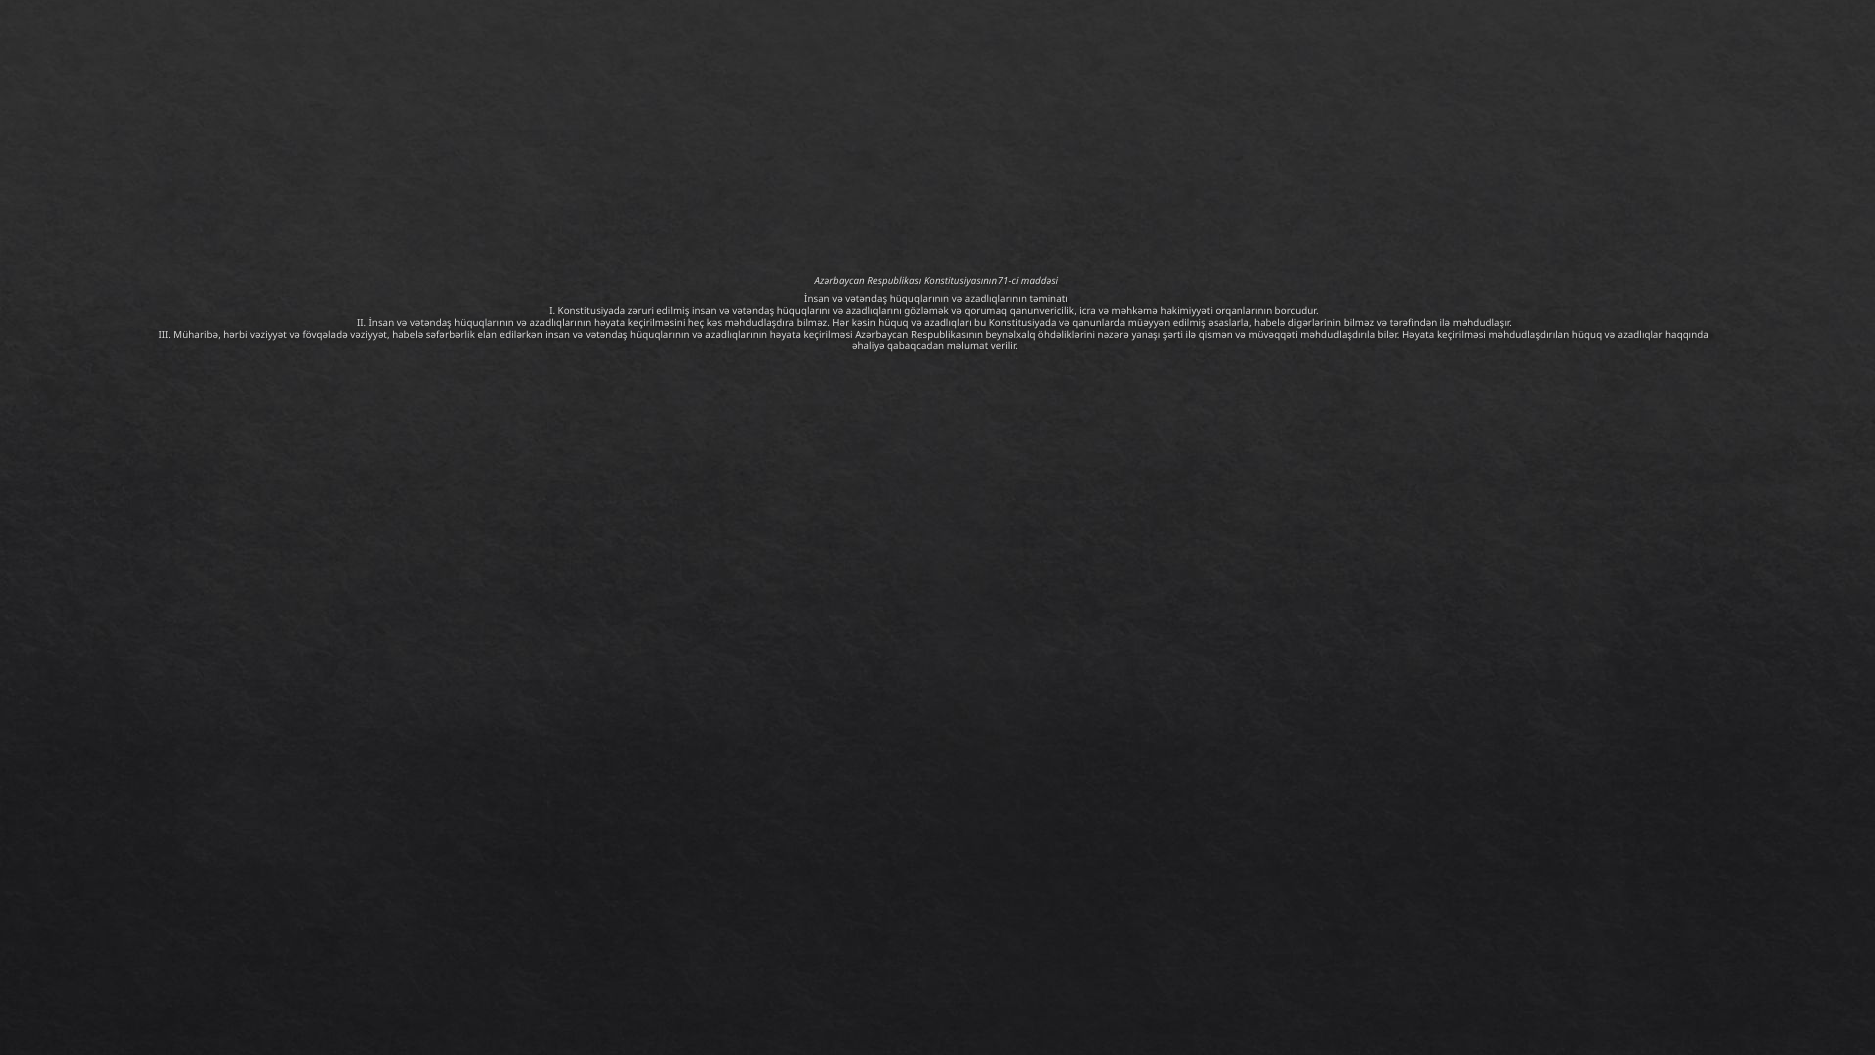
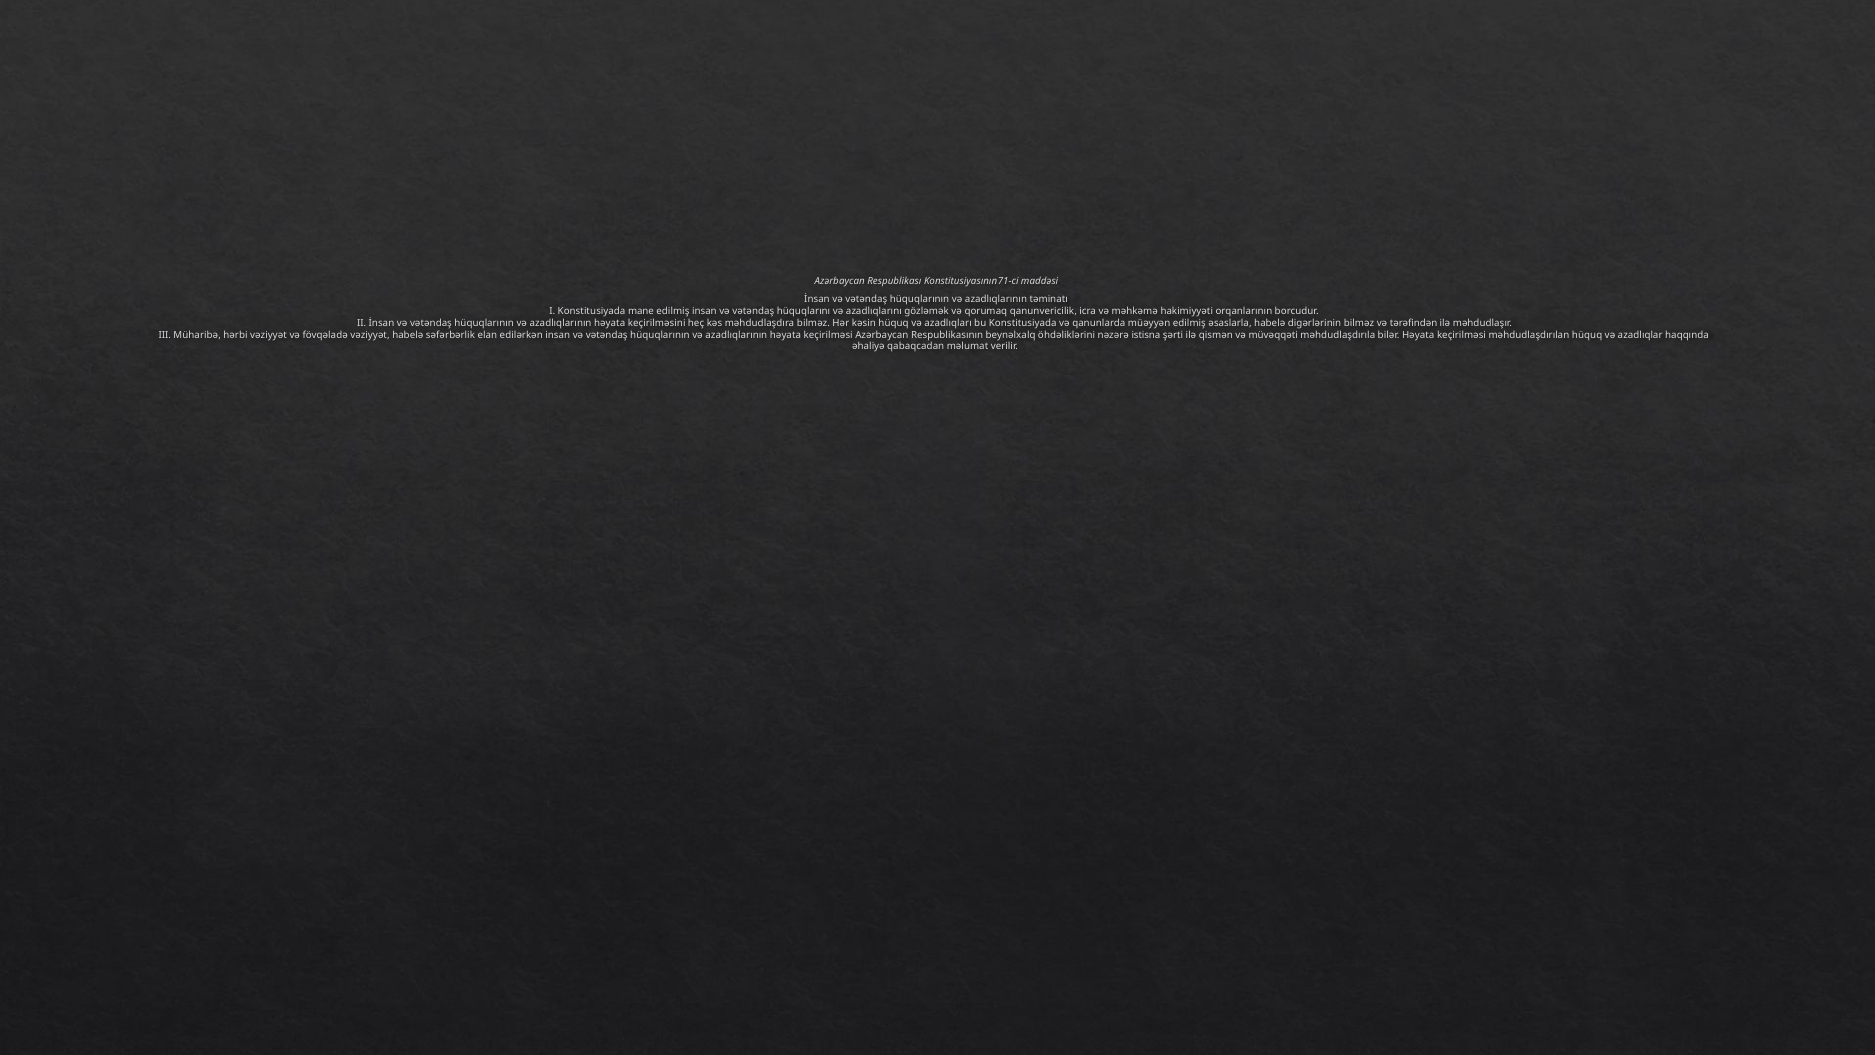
zəruri: zəruri -> mane
yanaşı: yanaşı -> istisna
